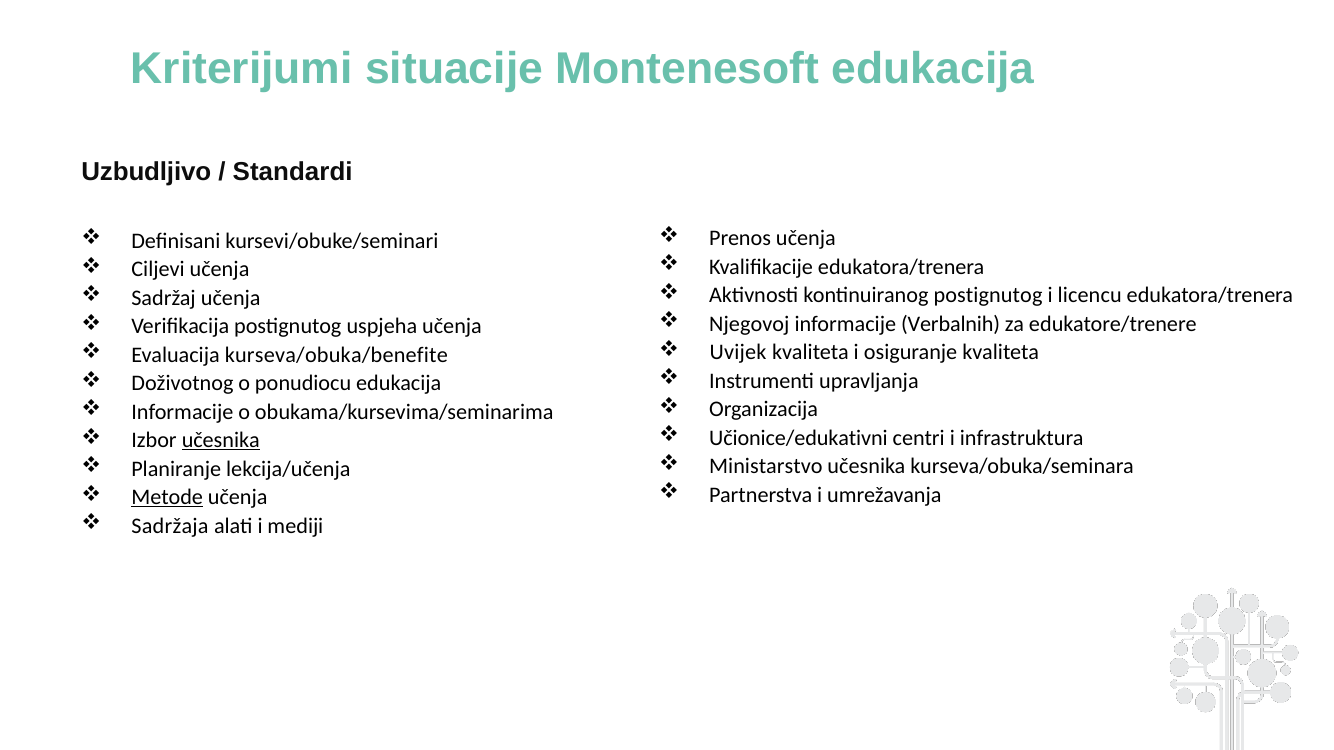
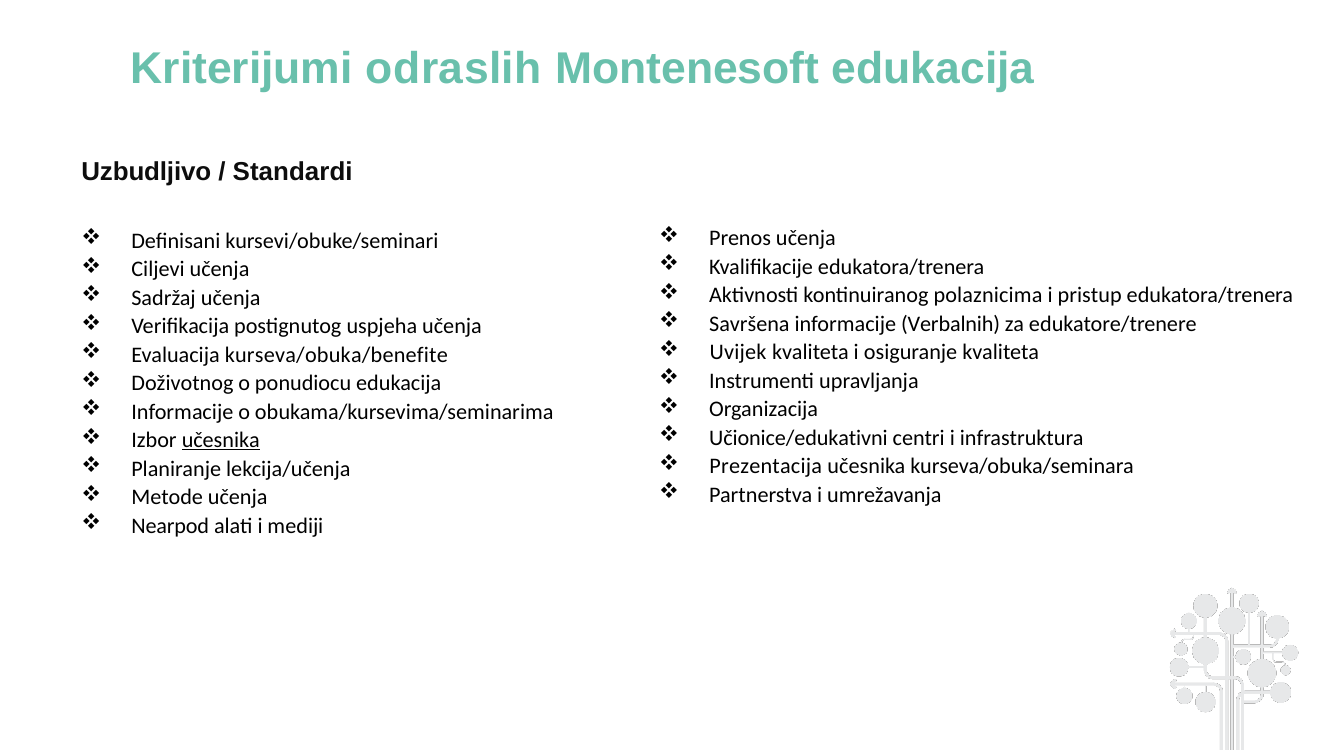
situacije: situacije -> odraslih
kontinuiranog postignutog: postignutog -> polaznicima
licencu: licencu -> pristup
Njegovoj: Njegovoj -> Savršena
Ministarstvo: Ministarstvo -> Prezentacija
Metode underline: present -> none
Sadržaja: Sadržaja -> Nearpod
